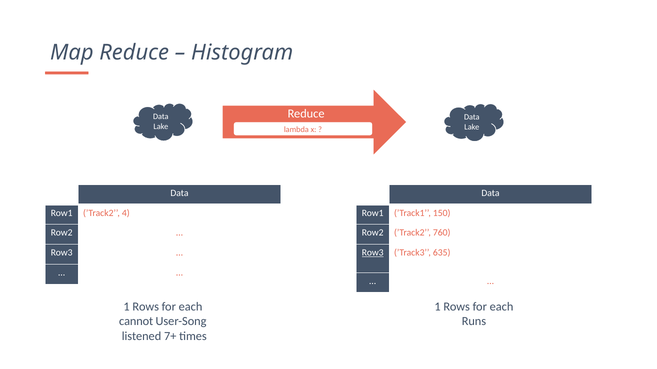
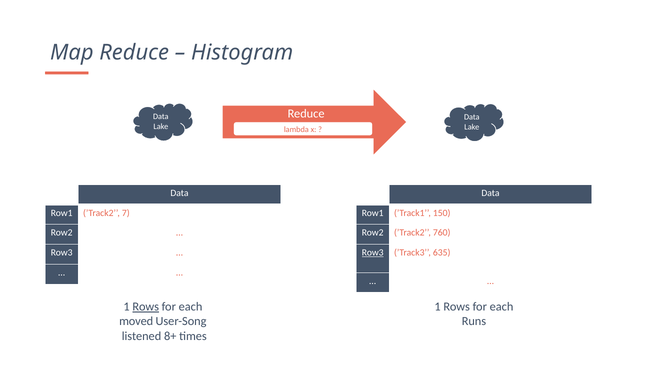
4: 4 -> 7
Rows at (146, 307) underline: none -> present
cannot: cannot -> moved
7+: 7+ -> 8+
